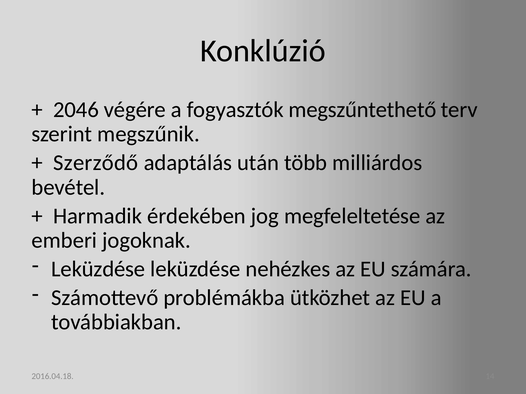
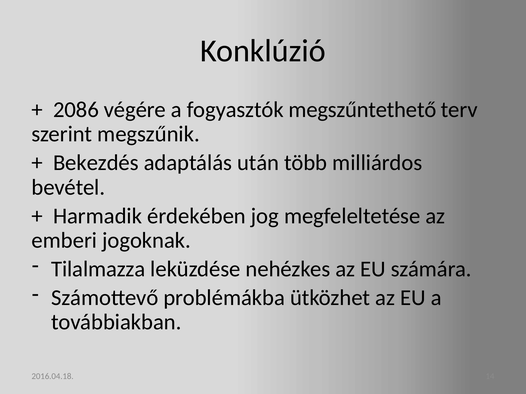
2046: 2046 -> 2086
Szerződő: Szerződő -> Bekezdés
Leküzdése at (98, 269): Leküzdése -> Tilalmazza
